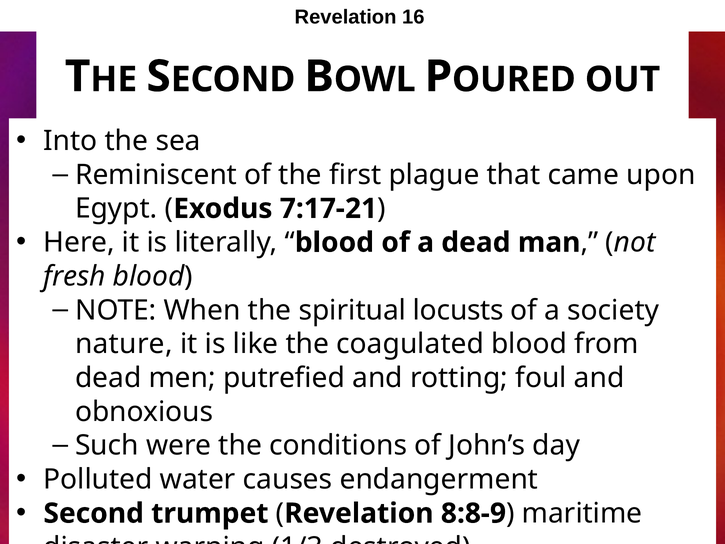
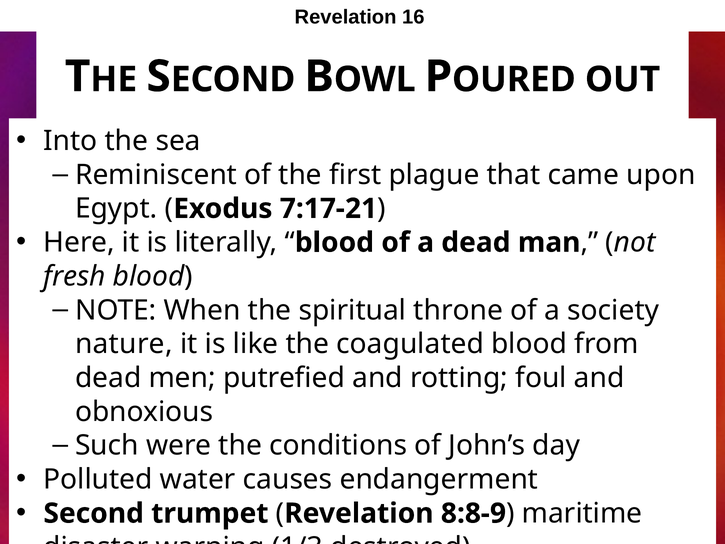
locusts: locusts -> throne
